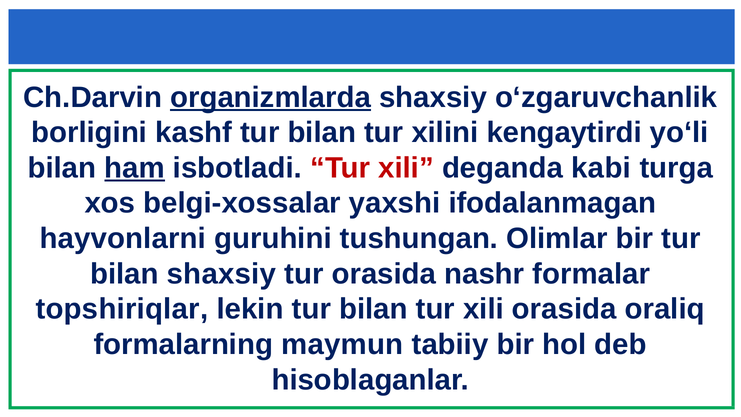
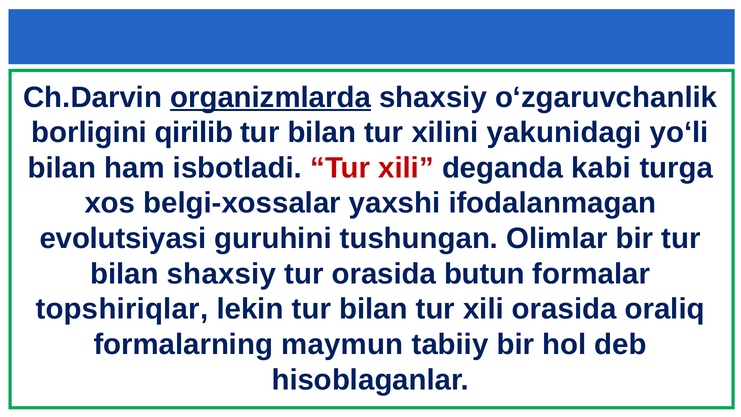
kashf: kashf -> qirilib
kengaytirdi: kengaytirdi -> yakunidagi
ham underline: present -> none
hayvonlarni: hayvonlarni -> evolutsiyasi
nashr: nashr -> butun
